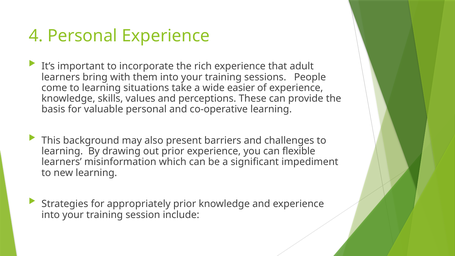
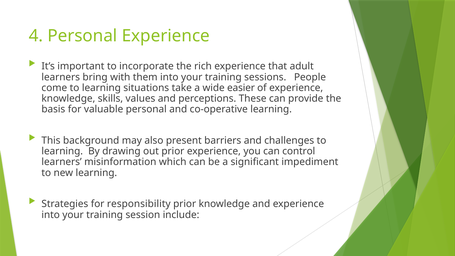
flexible: flexible -> control
appropriately: appropriately -> responsibility
